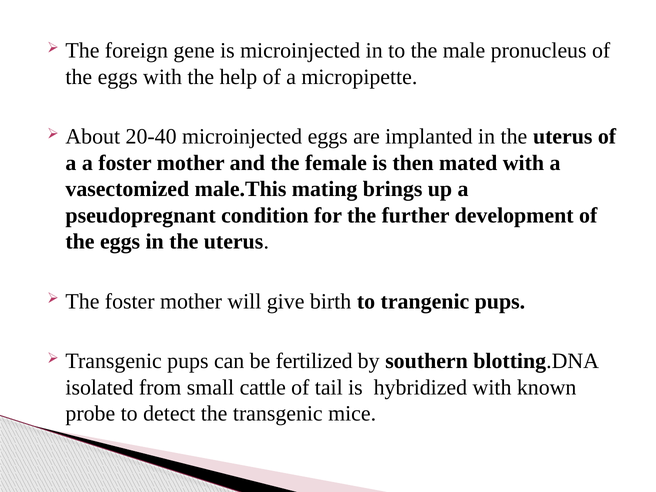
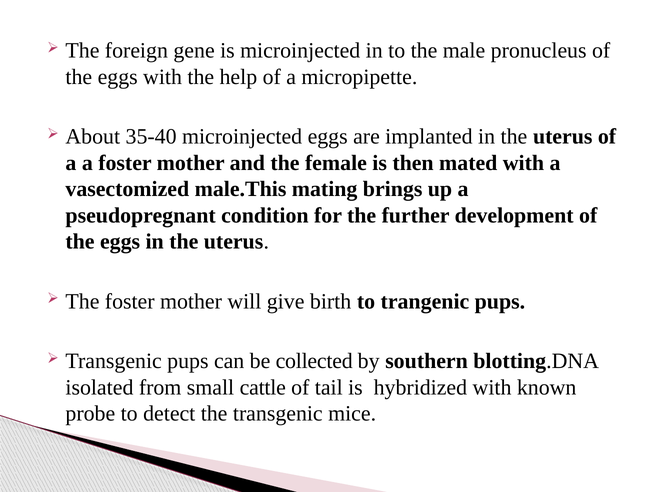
20-40: 20-40 -> 35-40
fertilized: fertilized -> collected
